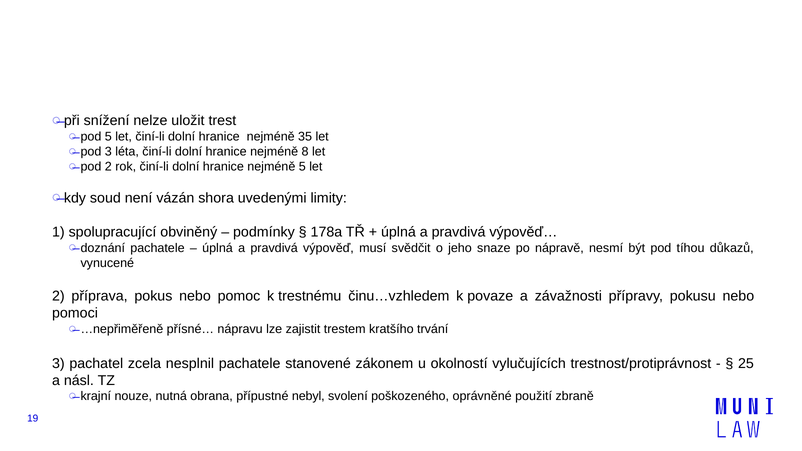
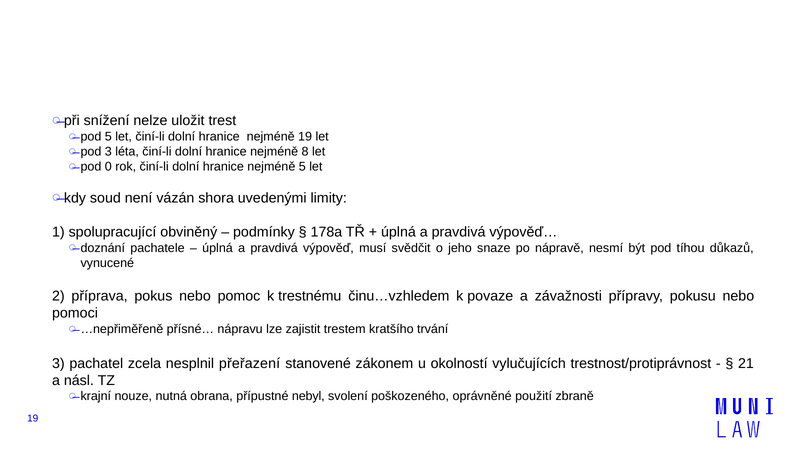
nejméně 35: 35 -> 19
pod 2: 2 -> 0
nesplnil pachatele: pachatele -> přeřazení
25: 25 -> 21
